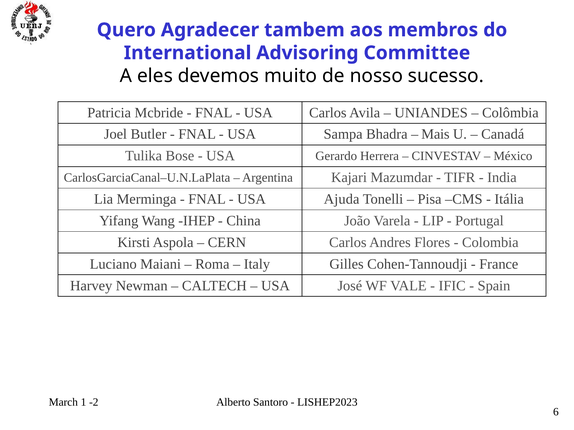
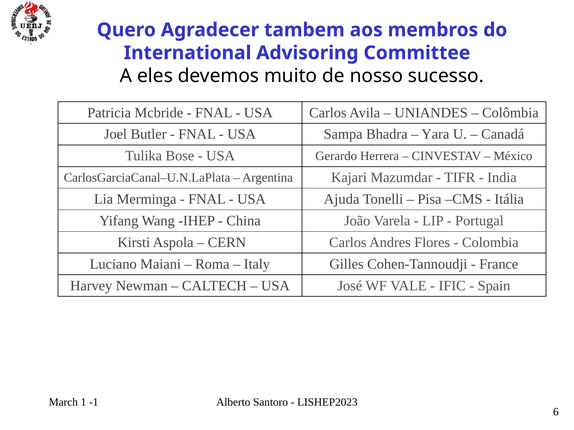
Mais: Mais -> Yara
-2: -2 -> -1
